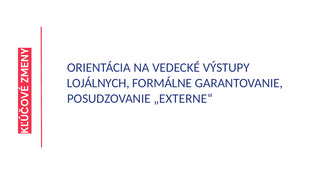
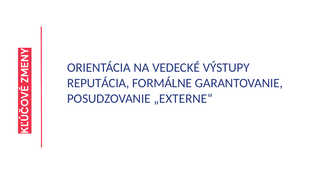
LOJÁLNYCH: LOJÁLNYCH -> REPUTÁCIA
